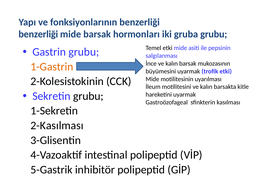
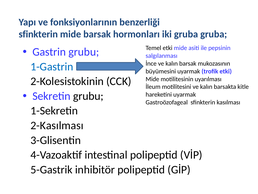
benzerliği at (38, 34): benzerliği -> sfinkterin
gruba grubu: grubu -> gruba
1-Gastrin colour: orange -> blue
